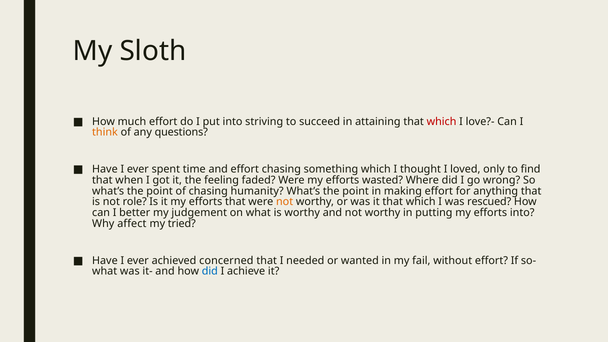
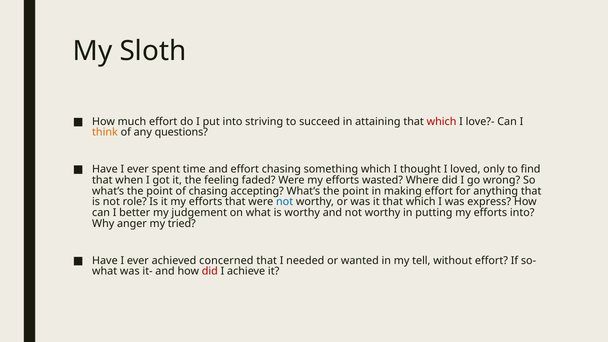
humanity: humanity -> accepting
not at (285, 202) colour: orange -> blue
rescued: rescued -> express
affect: affect -> anger
fail: fail -> tell
did at (210, 271) colour: blue -> red
